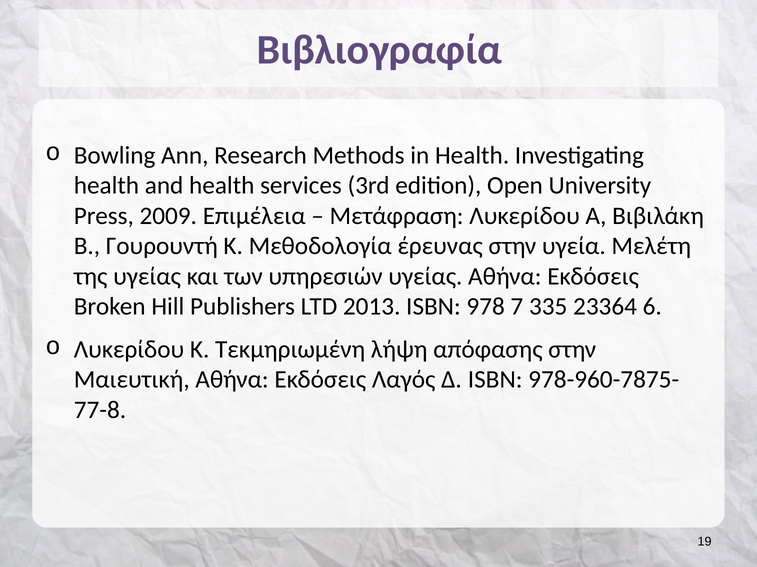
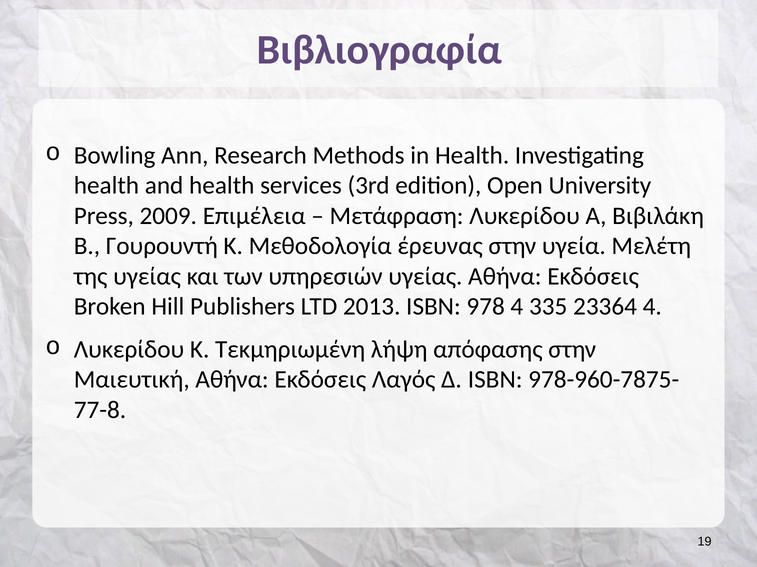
978 7: 7 -> 4
23364 6: 6 -> 4
